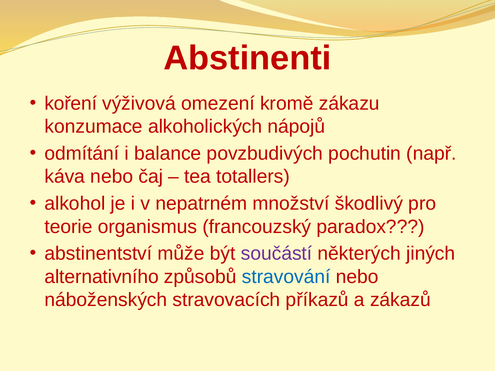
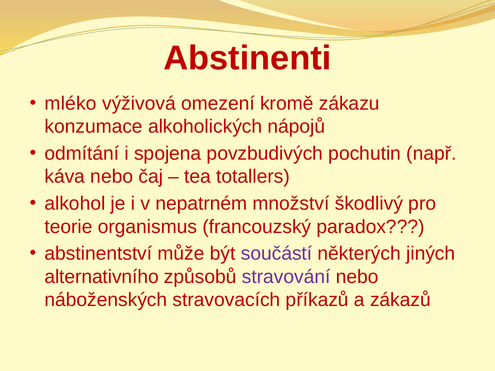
koření: koření -> mléko
balance: balance -> spojena
stravování colour: blue -> purple
